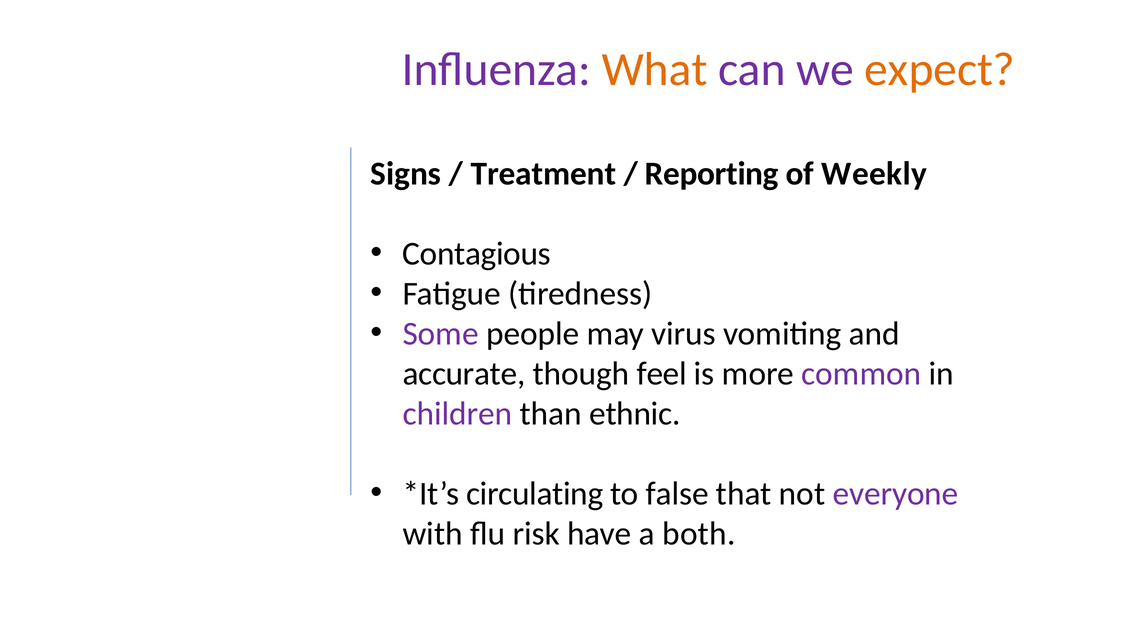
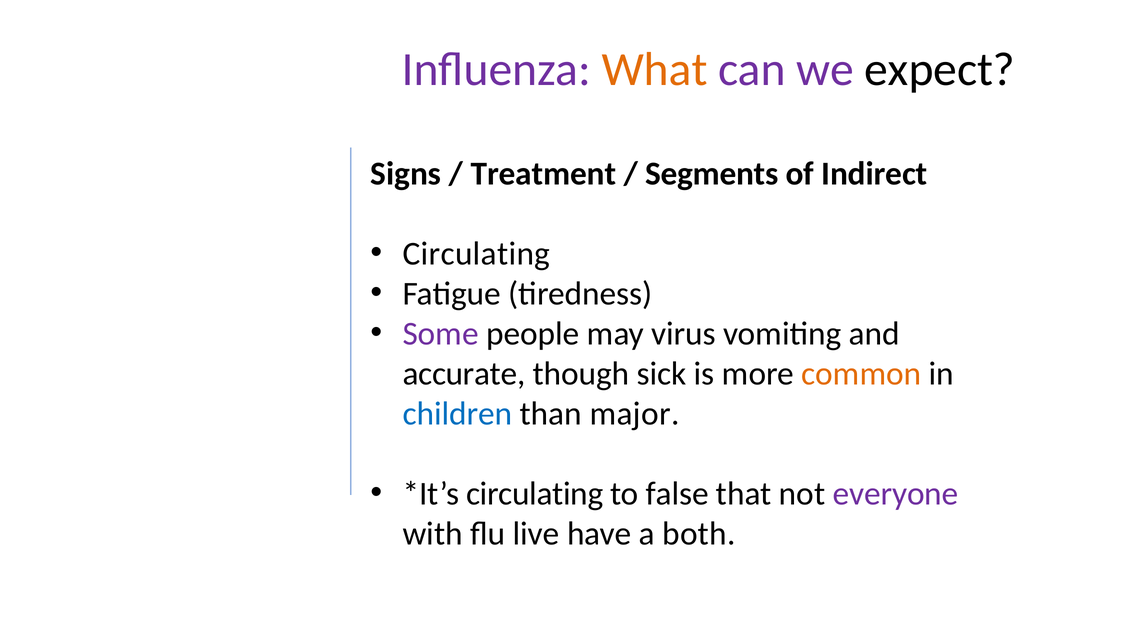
expect colour: orange -> black
Reporting: Reporting -> Segments
Weekly: Weekly -> Indirect
Contagious at (477, 254): Contagious -> Circulating
feel: feel -> sick
common colour: purple -> orange
children colour: purple -> blue
ethnic: ethnic -> major
risk: risk -> live
